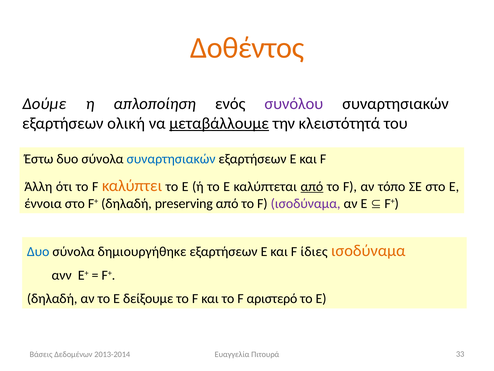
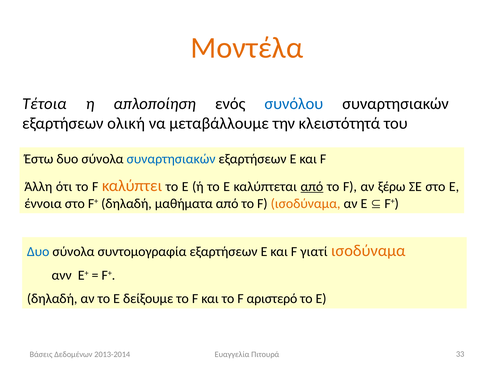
Δοθέντος: Δοθέντος -> Μοντέλα
Δούμε: Δούμε -> Τέτοια
συνόλου colour: purple -> blue
μεταβάλλουμε underline: present -> none
τόπο: τόπο -> ξέρω
preserving: preserving -> μαθήματα
ισοδύναμα at (306, 203) colour: purple -> orange
δημιουργήθηκε: δημιουργήθηκε -> συντομογραφία
ίδιες: ίδιες -> γιατί
